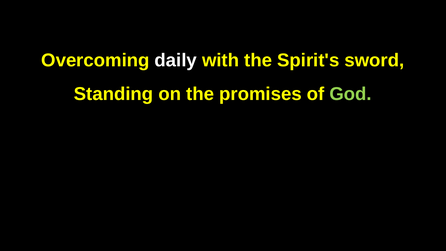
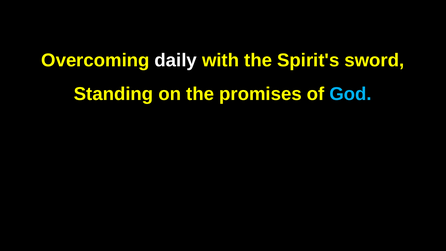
God colour: light green -> light blue
